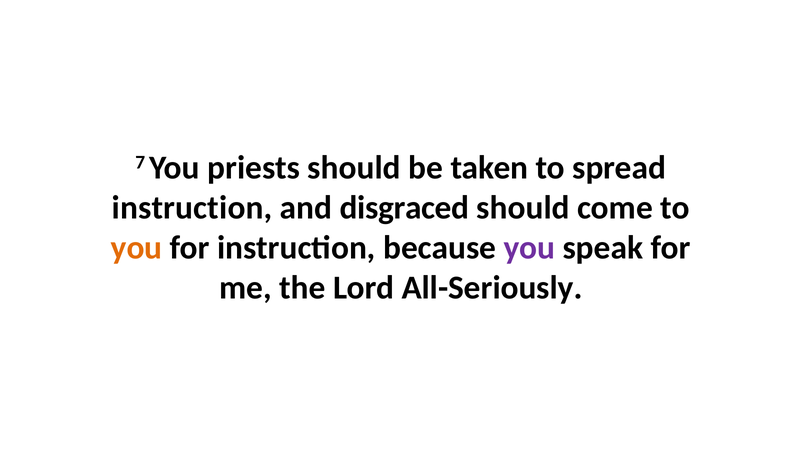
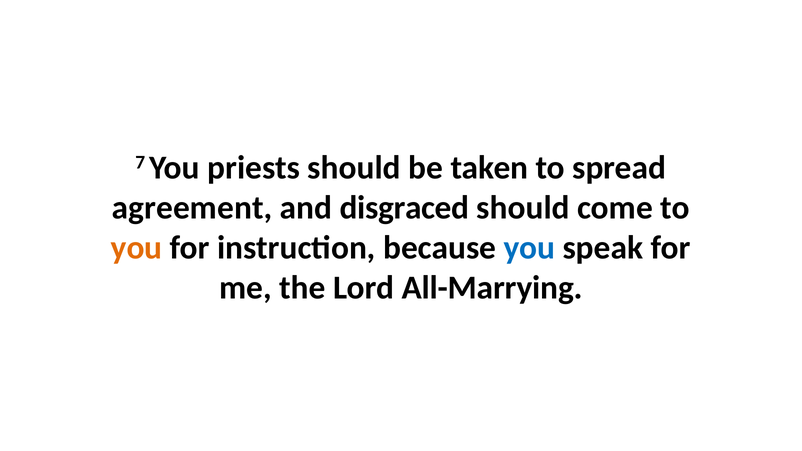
instruction at (192, 208): instruction -> agreement
you at (529, 248) colour: purple -> blue
All-Seriously: All-Seriously -> All-Marrying
